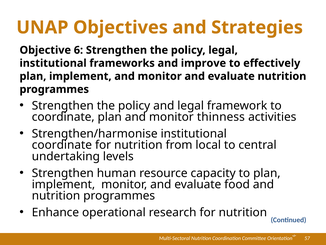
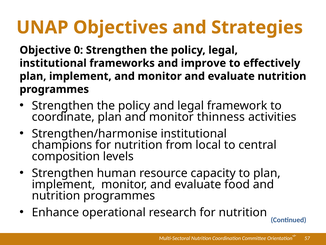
6: 6 -> 0
coordinate at (62, 145): coordinate -> champions
undertaking: undertaking -> composition
